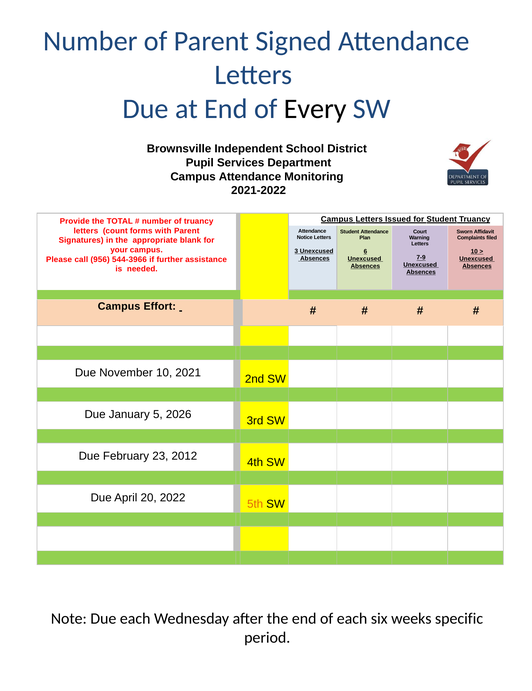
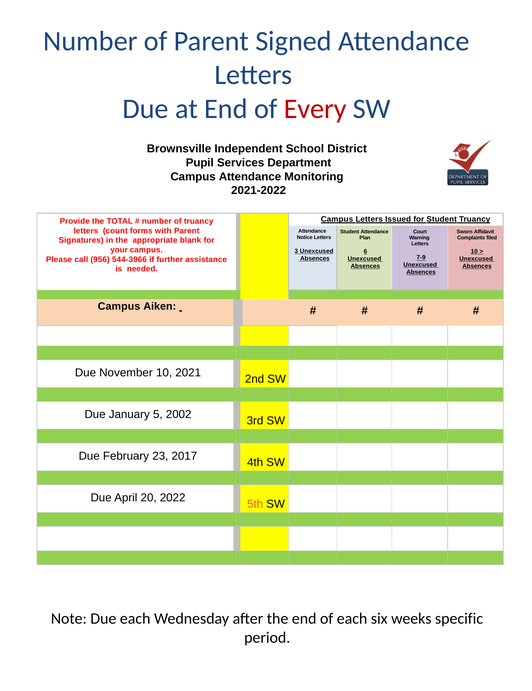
Every colour: black -> red
Effort: Effort -> Aiken
2026: 2026 -> 2002
2012: 2012 -> 2017
